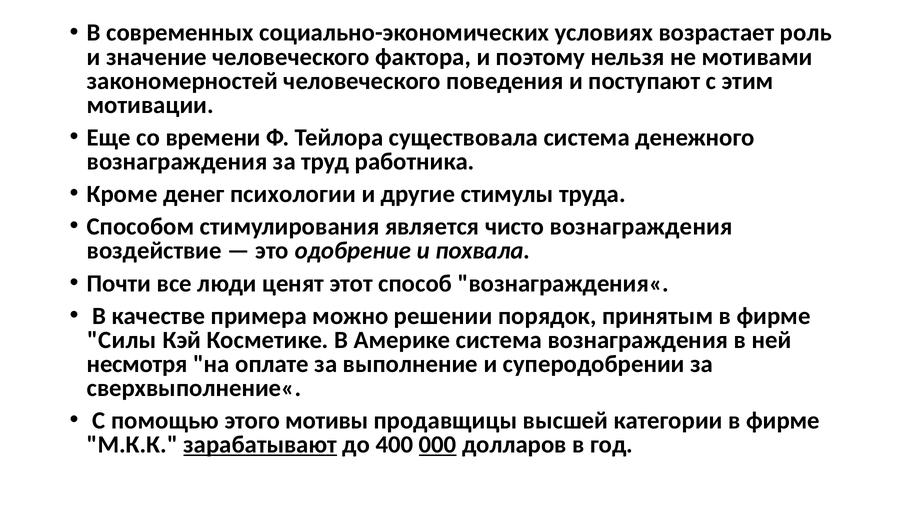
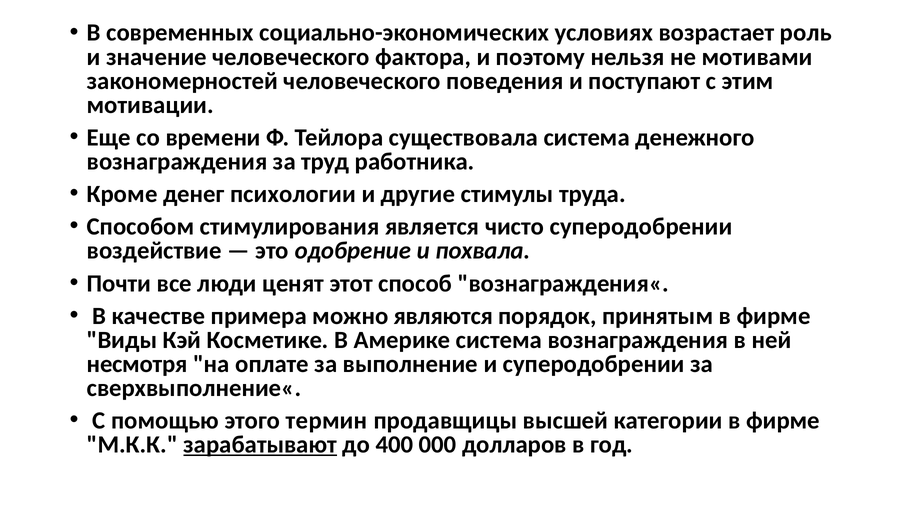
чисто вознаграждения: вознаграждения -> суперодобрении
решении: решении -> являются
Силы: Силы -> Виды
мотивы: мотивы -> термин
000 underline: present -> none
